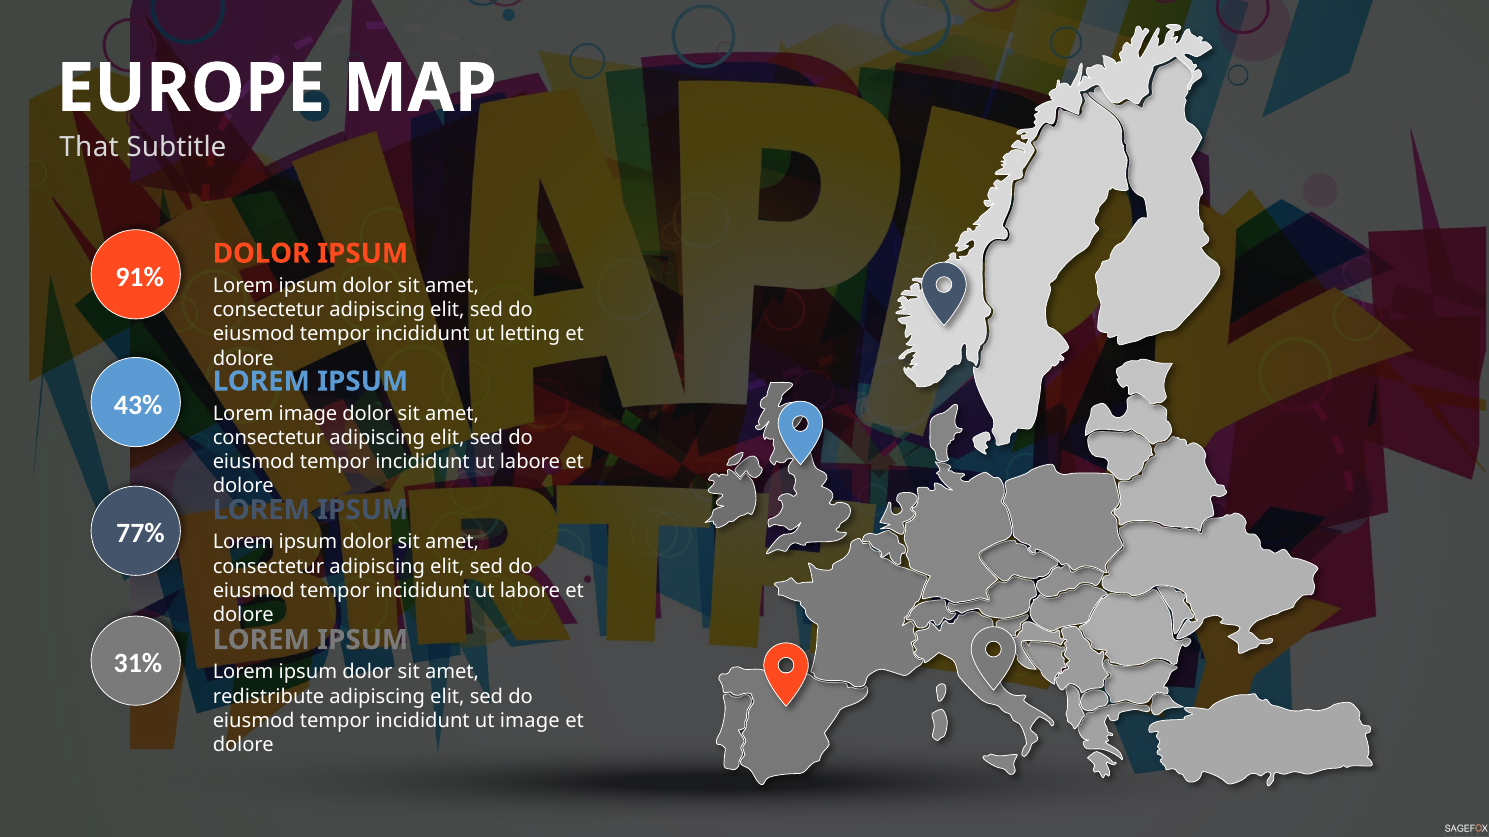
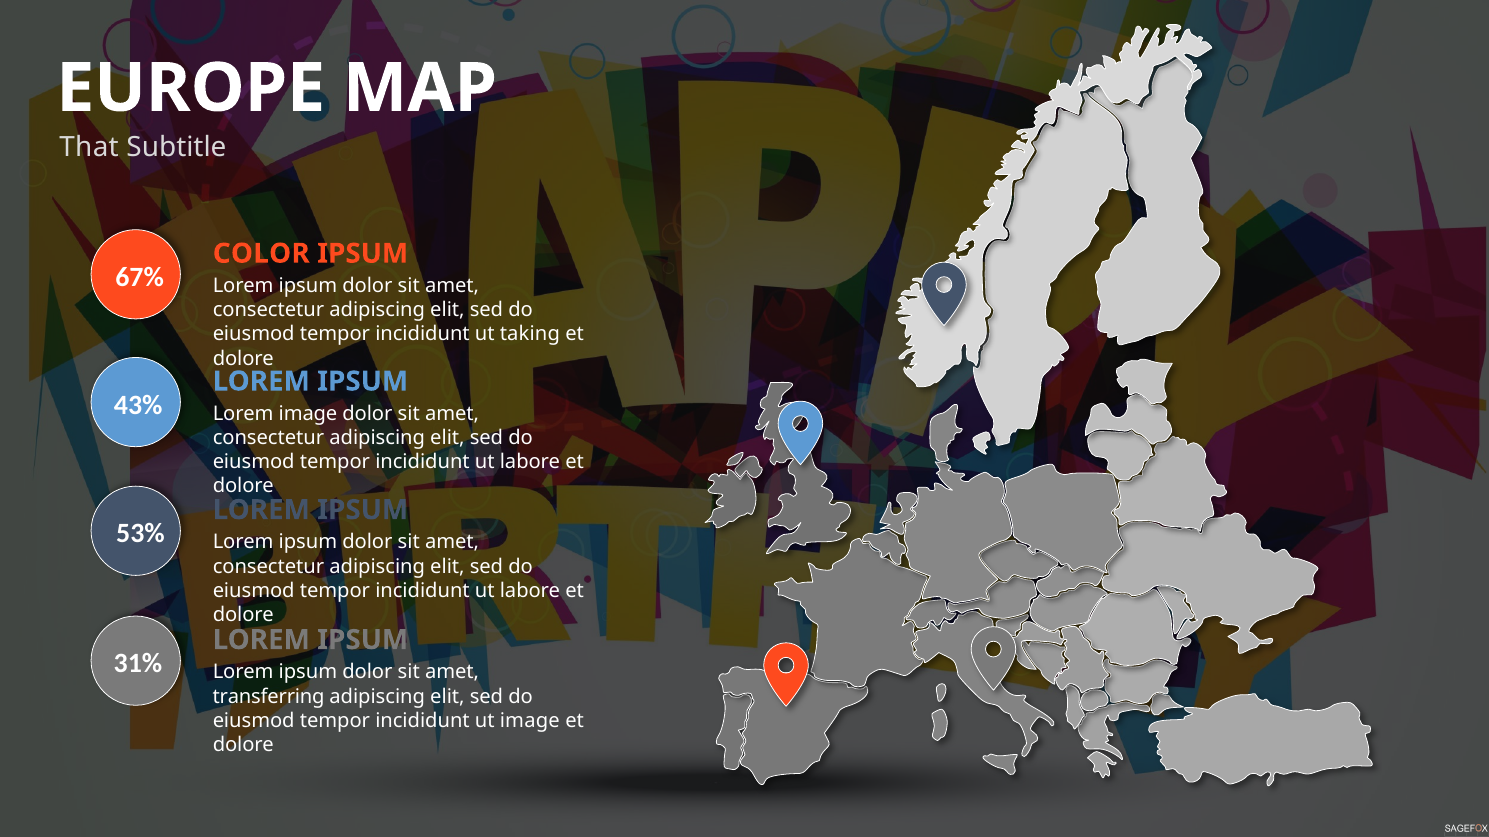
DOLOR at (261, 254): DOLOR -> COLOR
91%: 91% -> 67%
letting: letting -> taking
77%: 77% -> 53%
redistribute: redistribute -> transferring
